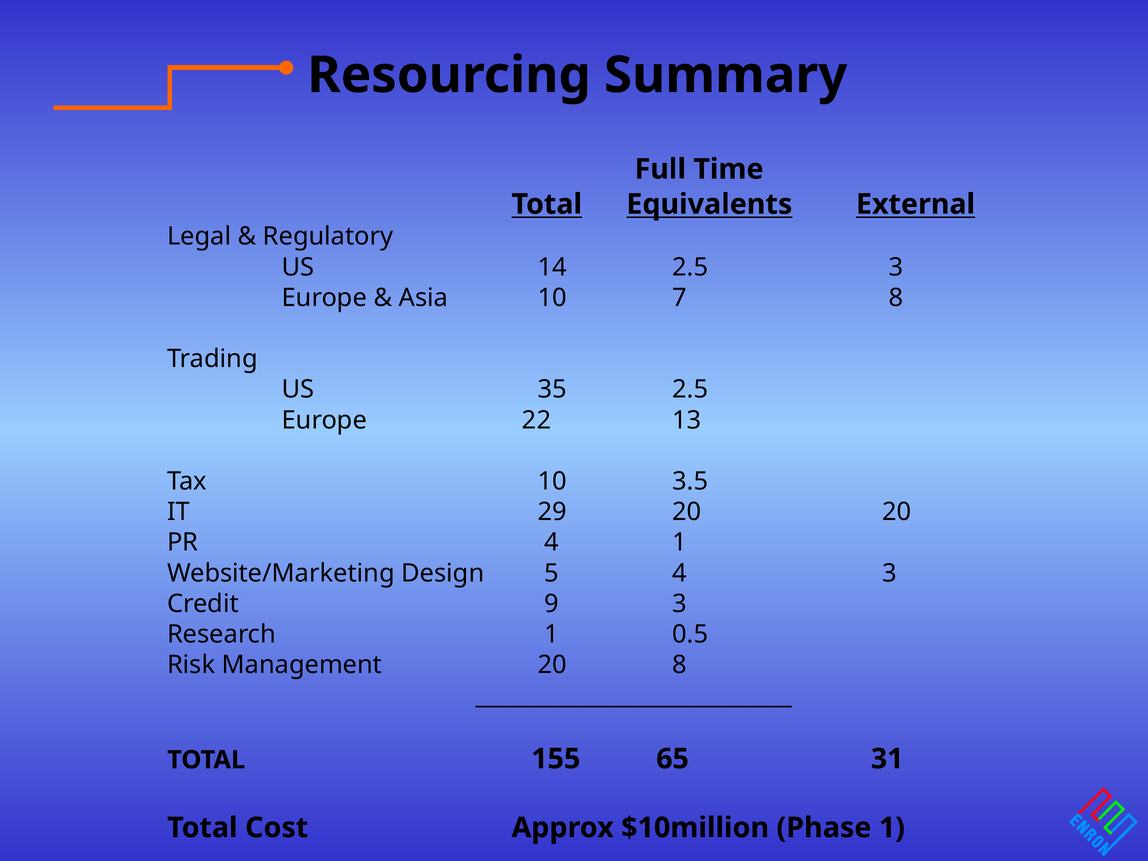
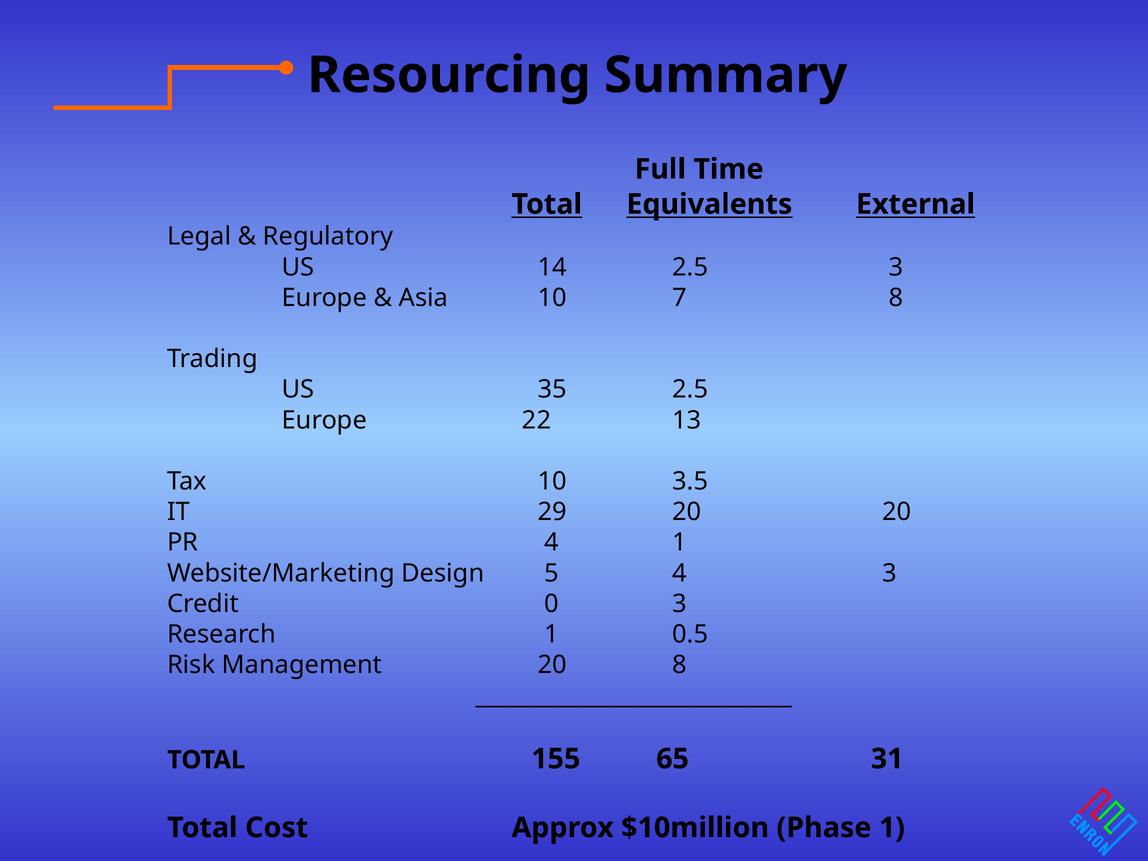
9: 9 -> 0
